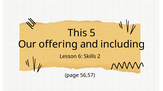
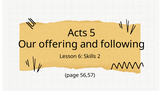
This: This -> Acts
including: including -> following
